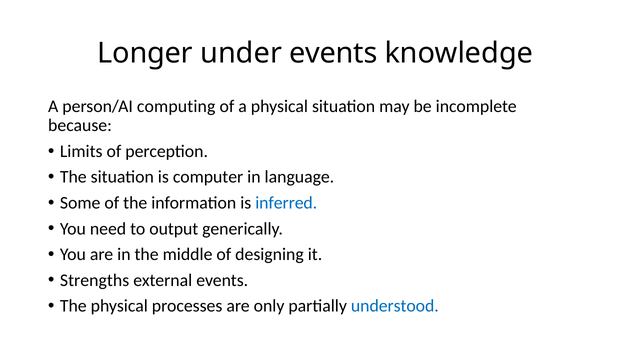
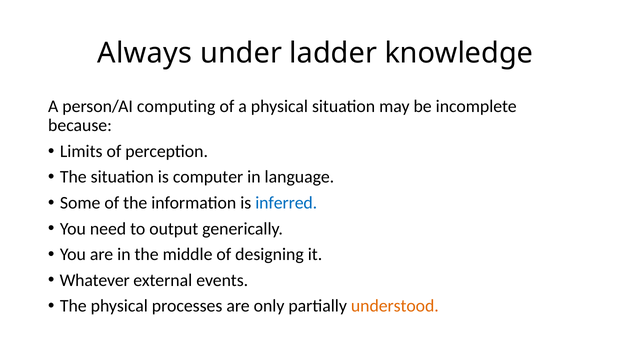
Longer: Longer -> Always
under events: events -> ladder
Strengths: Strengths -> Whatever
understood colour: blue -> orange
